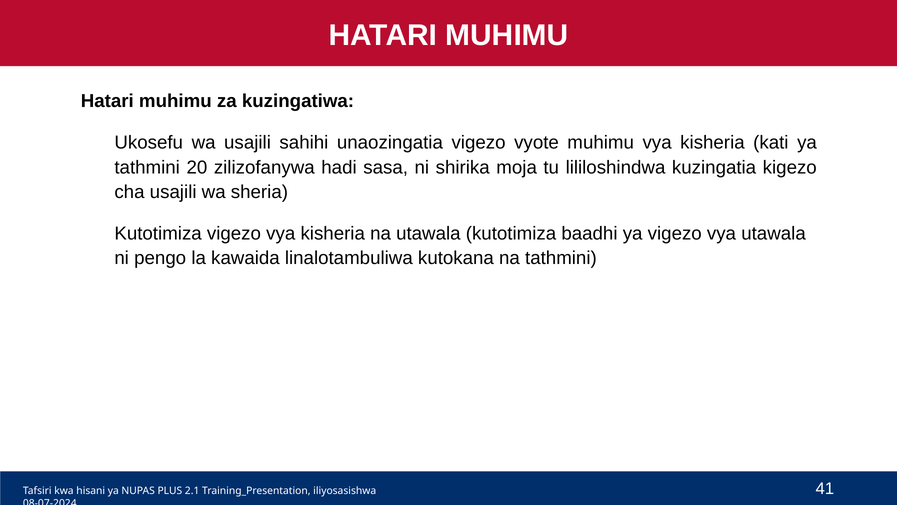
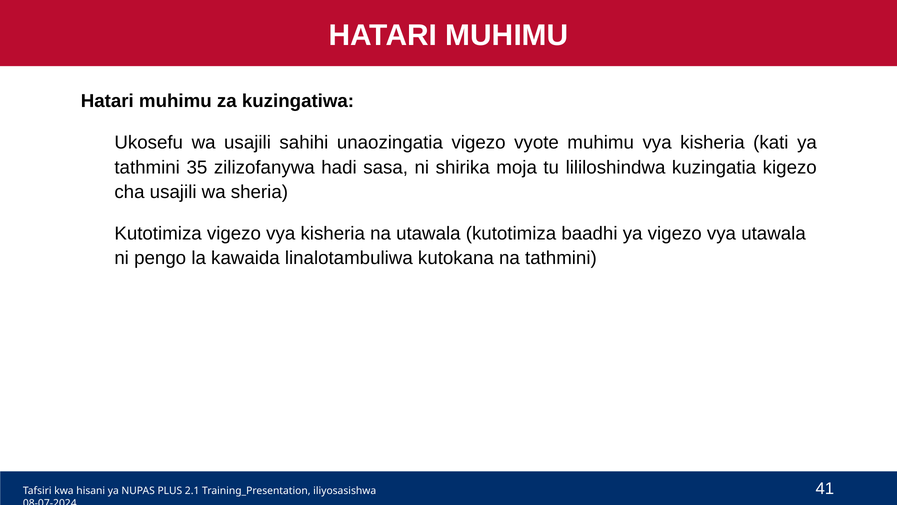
20: 20 -> 35
